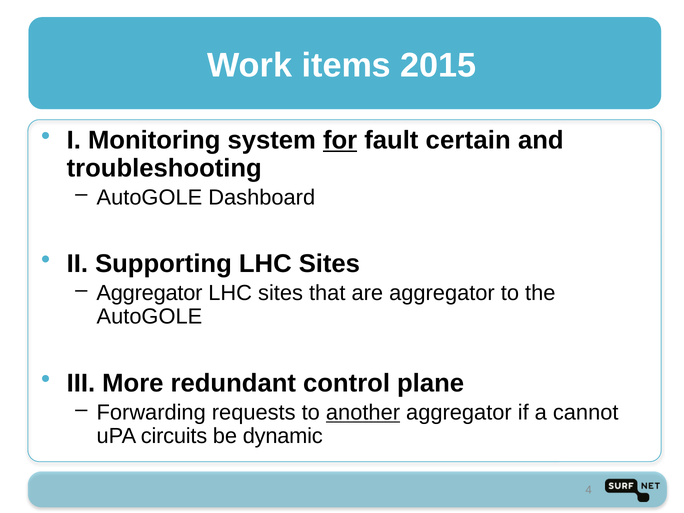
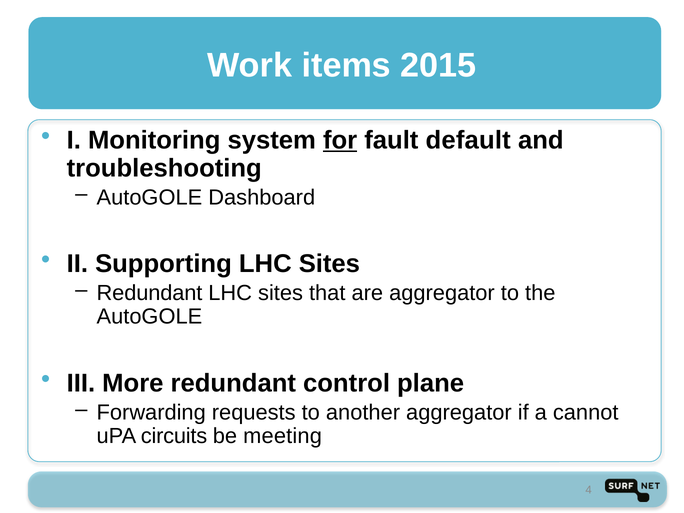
certain: certain -> default
Aggregator at (150, 293): Aggregator -> Redundant
another underline: present -> none
dynamic: dynamic -> meeting
